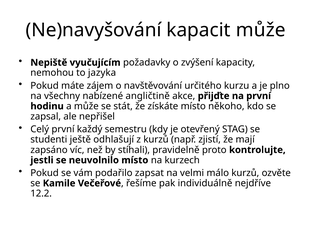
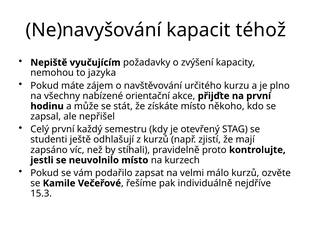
kapacit může: může -> téhož
angličtině: angličtině -> orientační
12.2: 12.2 -> 15.3
